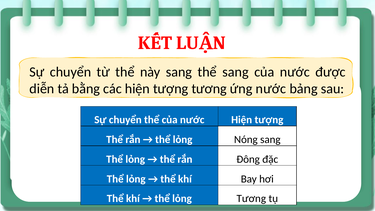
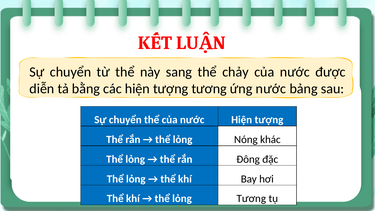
thể sang: sang -> chảy
Nóng sang: sang -> khác
